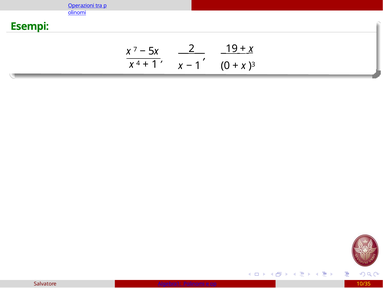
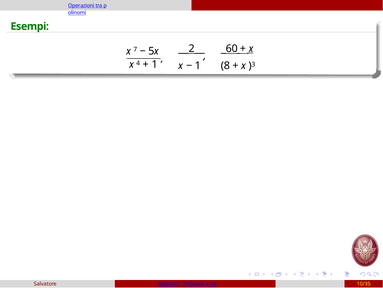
19: 19 -> 60
0: 0 -> 8
